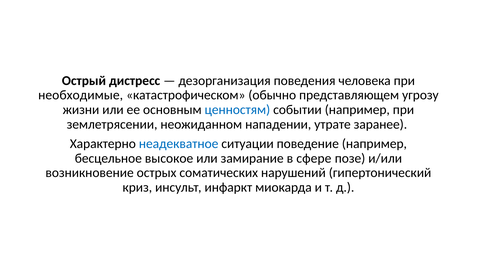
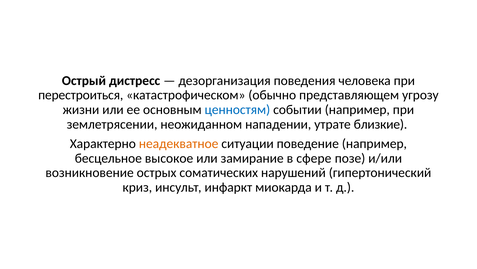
необходимые: необходимые -> перестроиться
заранее: заранее -> близкие
неадекватное colour: blue -> orange
